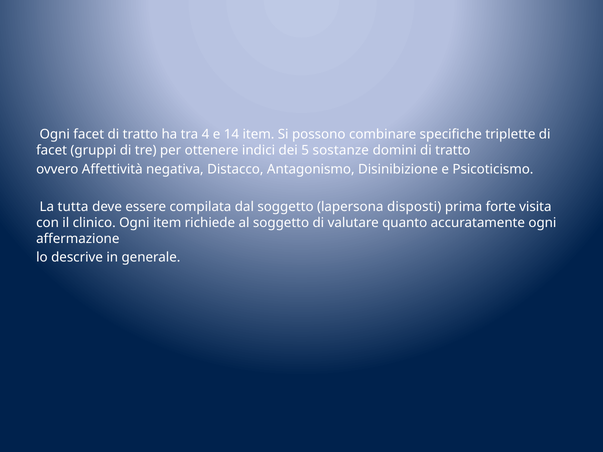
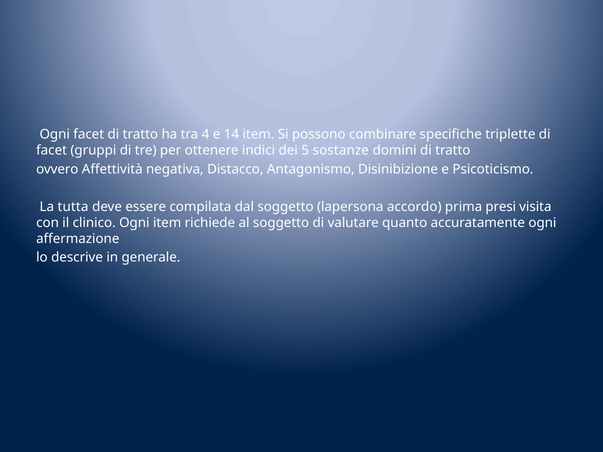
disposti: disposti -> accordo
forte: forte -> presi
